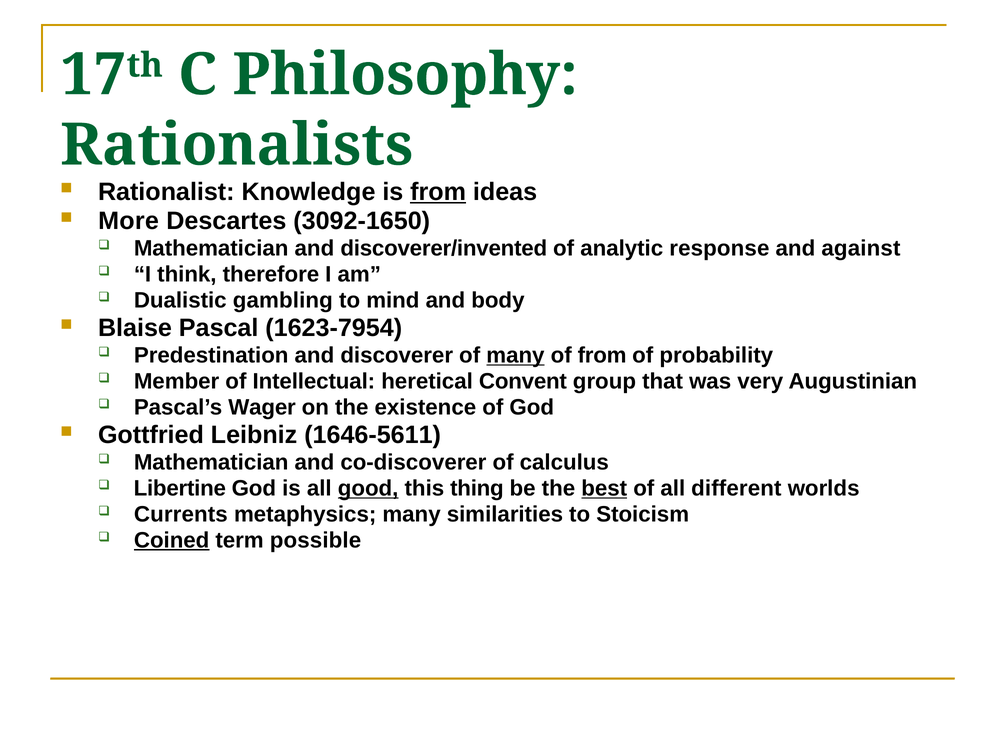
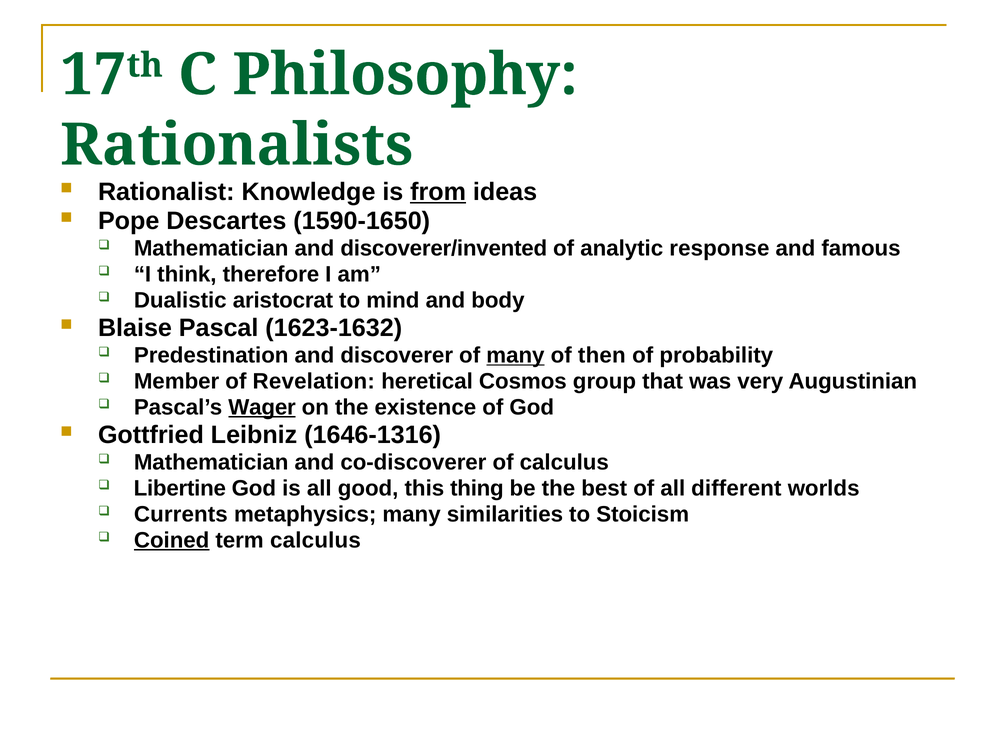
More: More -> Pope
3092-1650: 3092-1650 -> 1590-1650
against: against -> famous
gambling: gambling -> aristocrat
1623-7954: 1623-7954 -> 1623-1632
of from: from -> then
Intellectual: Intellectual -> Revelation
Convent: Convent -> Cosmos
Wager underline: none -> present
1646-5611: 1646-5611 -> 1646-1316
good underline: present -> none
best underline: present -> none
term possible: possible -> calculus
